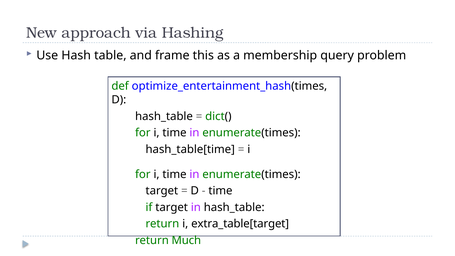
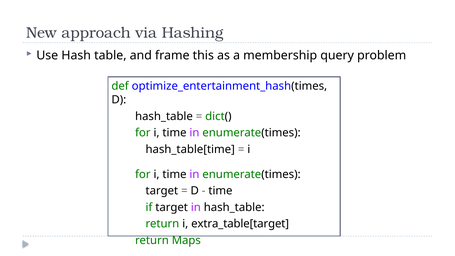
Much: Much -> Maps
